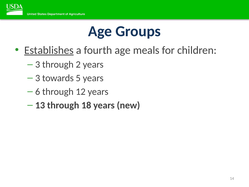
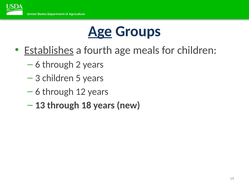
Age at (100, 31) underline: none -> present
3 at (38, 64): 3 -> 6
3 towards: towards -> children
